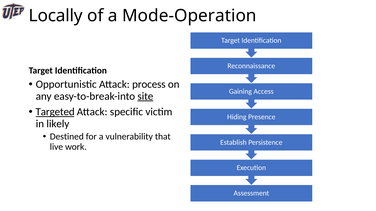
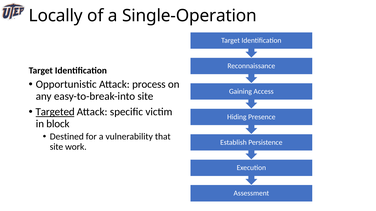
Mode-Operation: Mode-Operation -> Single-Operation
site at (145, 96) underline: present -> none
likely: likely -> block
live at (56, 147): live -> site
